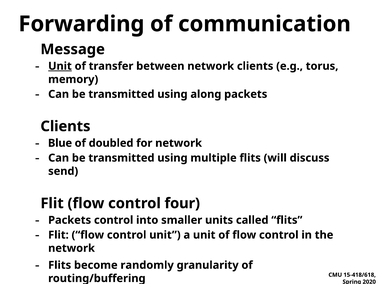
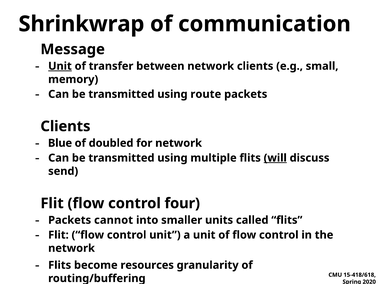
Forwarding: Forwarding -> Shrinkwrap
torus: torus -> small
along: along -> route
will underline: none -> present
Packets control: control -> cannot
randomly: randomly -> resources
